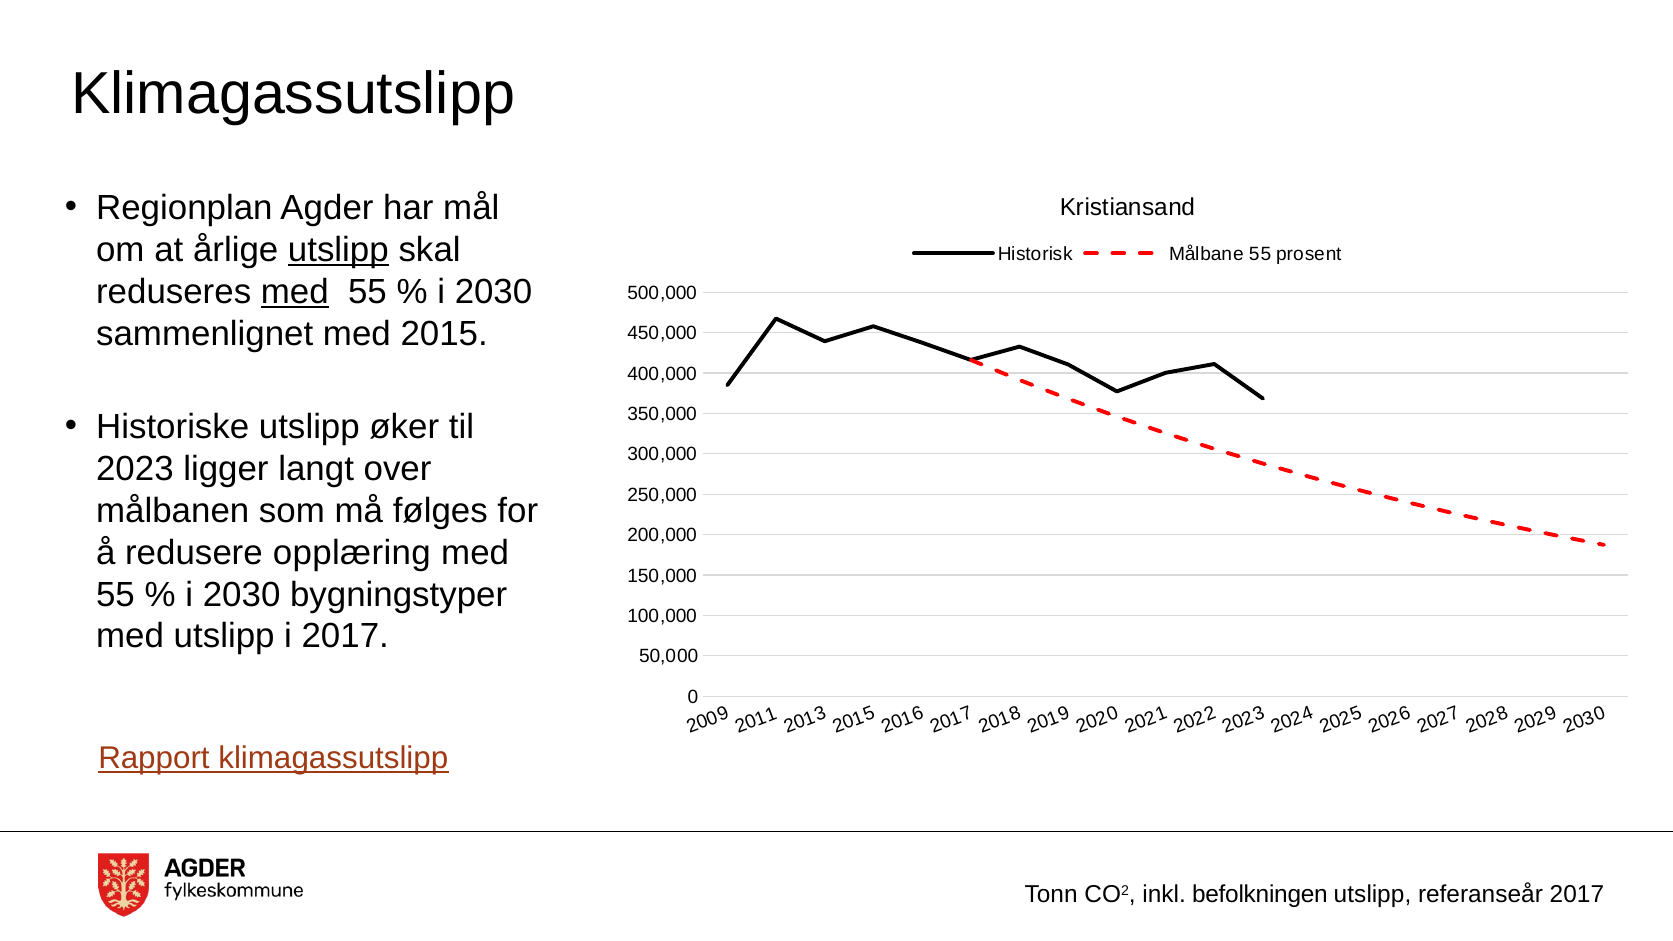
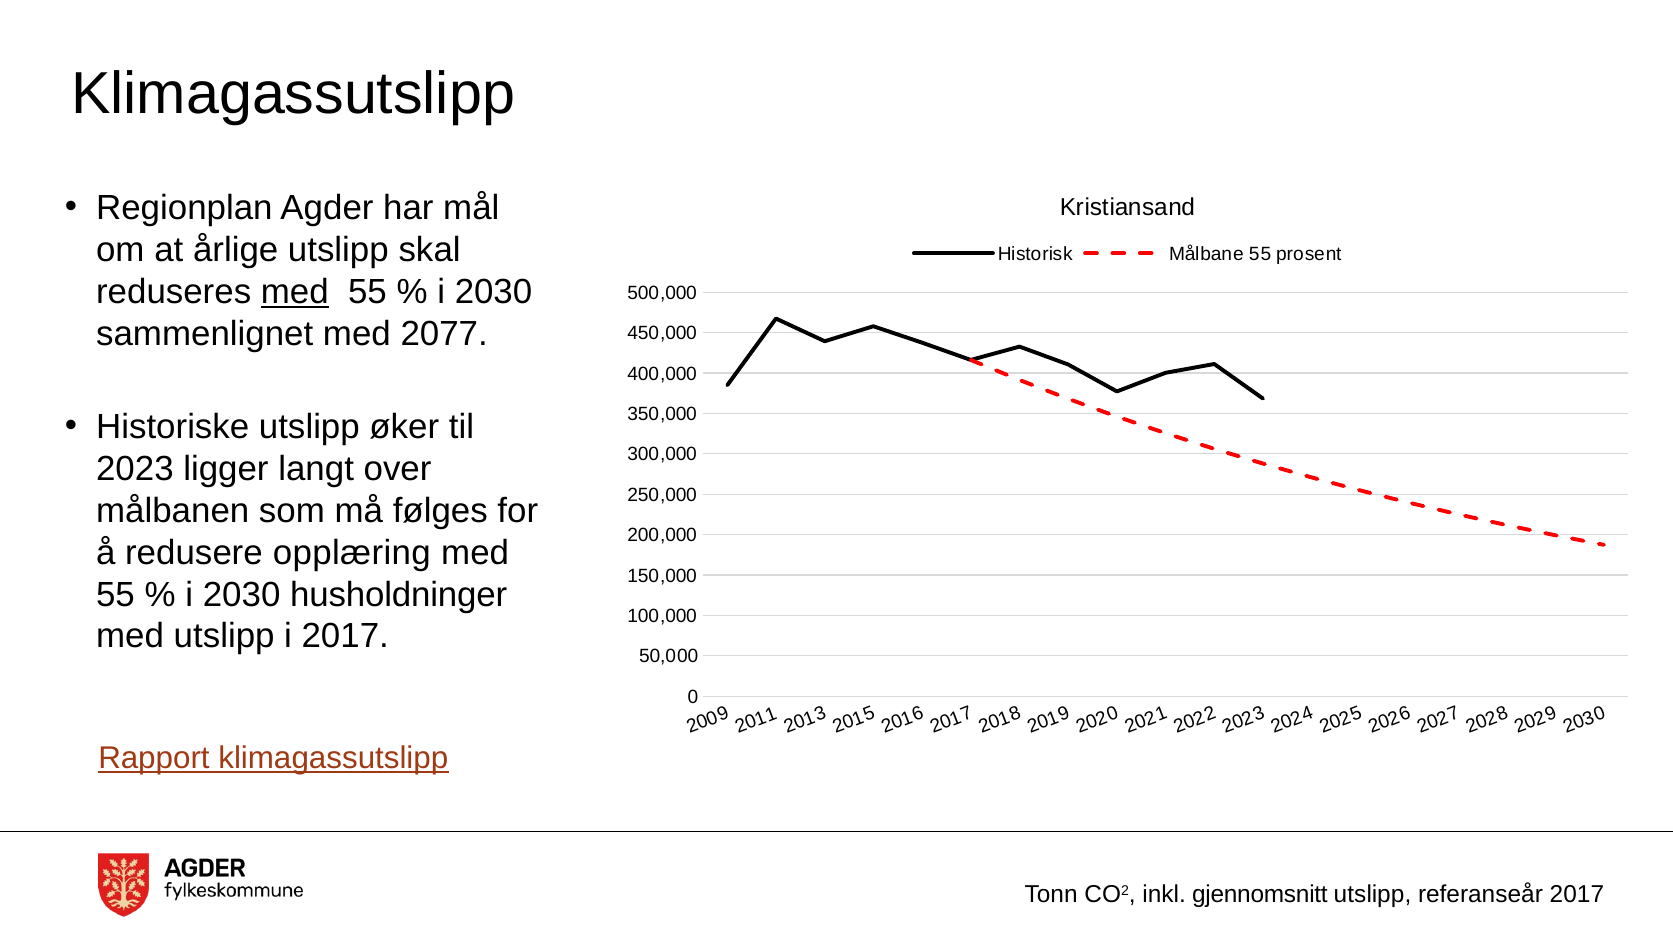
utslipp at (338, 250) underline: present -> none
2015: 2015 -> 2077
bygningstyper: bygningstyper -> husholdninger
befolkningen: befolkningen -> gjennomsnitt
